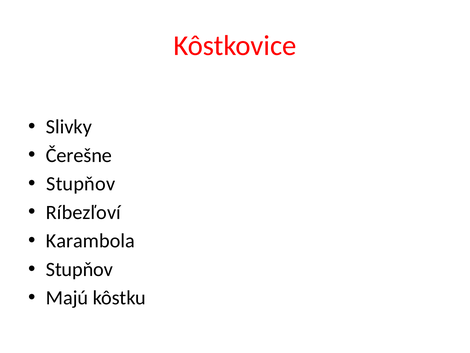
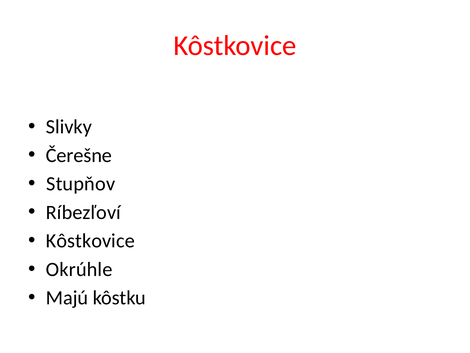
Karambola at (90, 241): Karambola -> Kôstkovice
Stupňov at (79, 269): Stupňov -> Okrúhle
